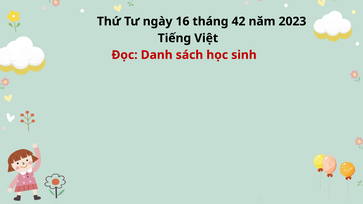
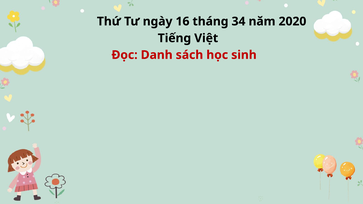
42: 42 -> 34
2023: 2023 -> 2020
